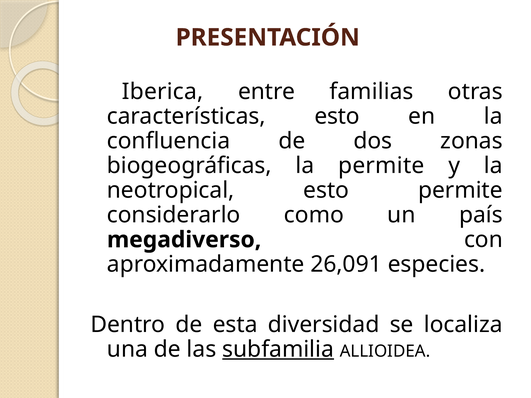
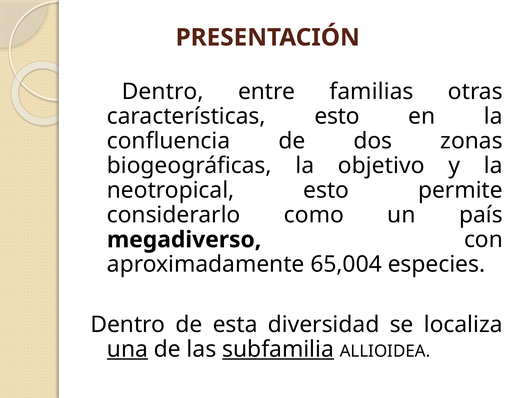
Iberica at (163, 92): Iberica -> Dentro
la permite: permite -> objetivo
26,091: 26,091 -> 65,004
una underline: none -> present
